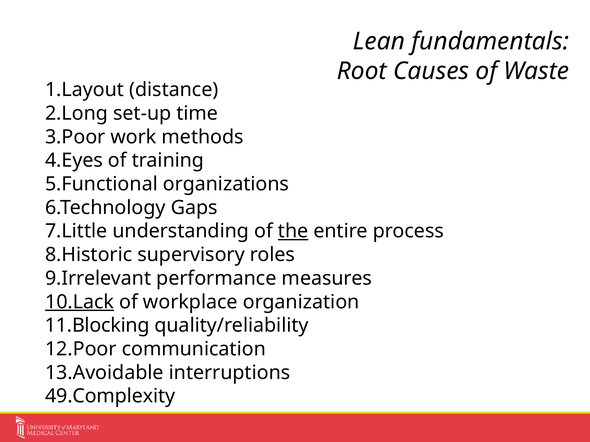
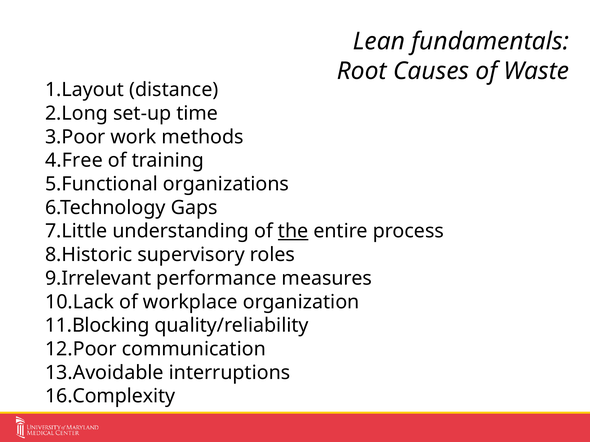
4.Eyes: 4.Eyes -> 4.Free
10.Lack underline: present -> none
49.Complexity: 49.Complexity -> 16.Complexity
